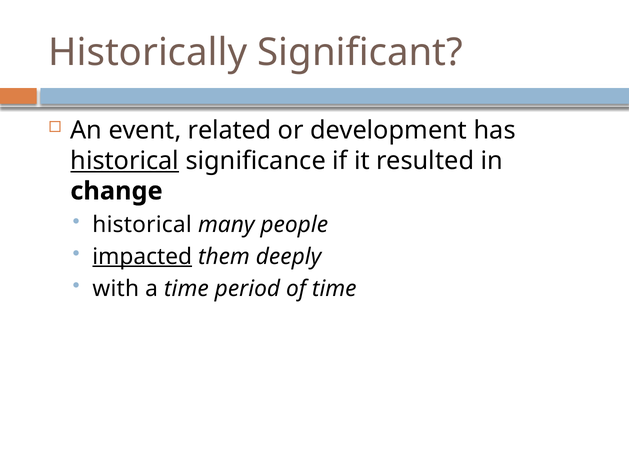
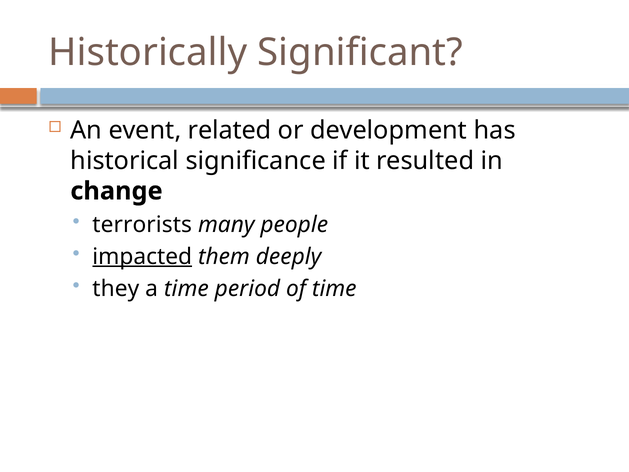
historical at (125, 161) underline: present -> none
historical at (142, 224): historical -> terrorists
with: with -> they
